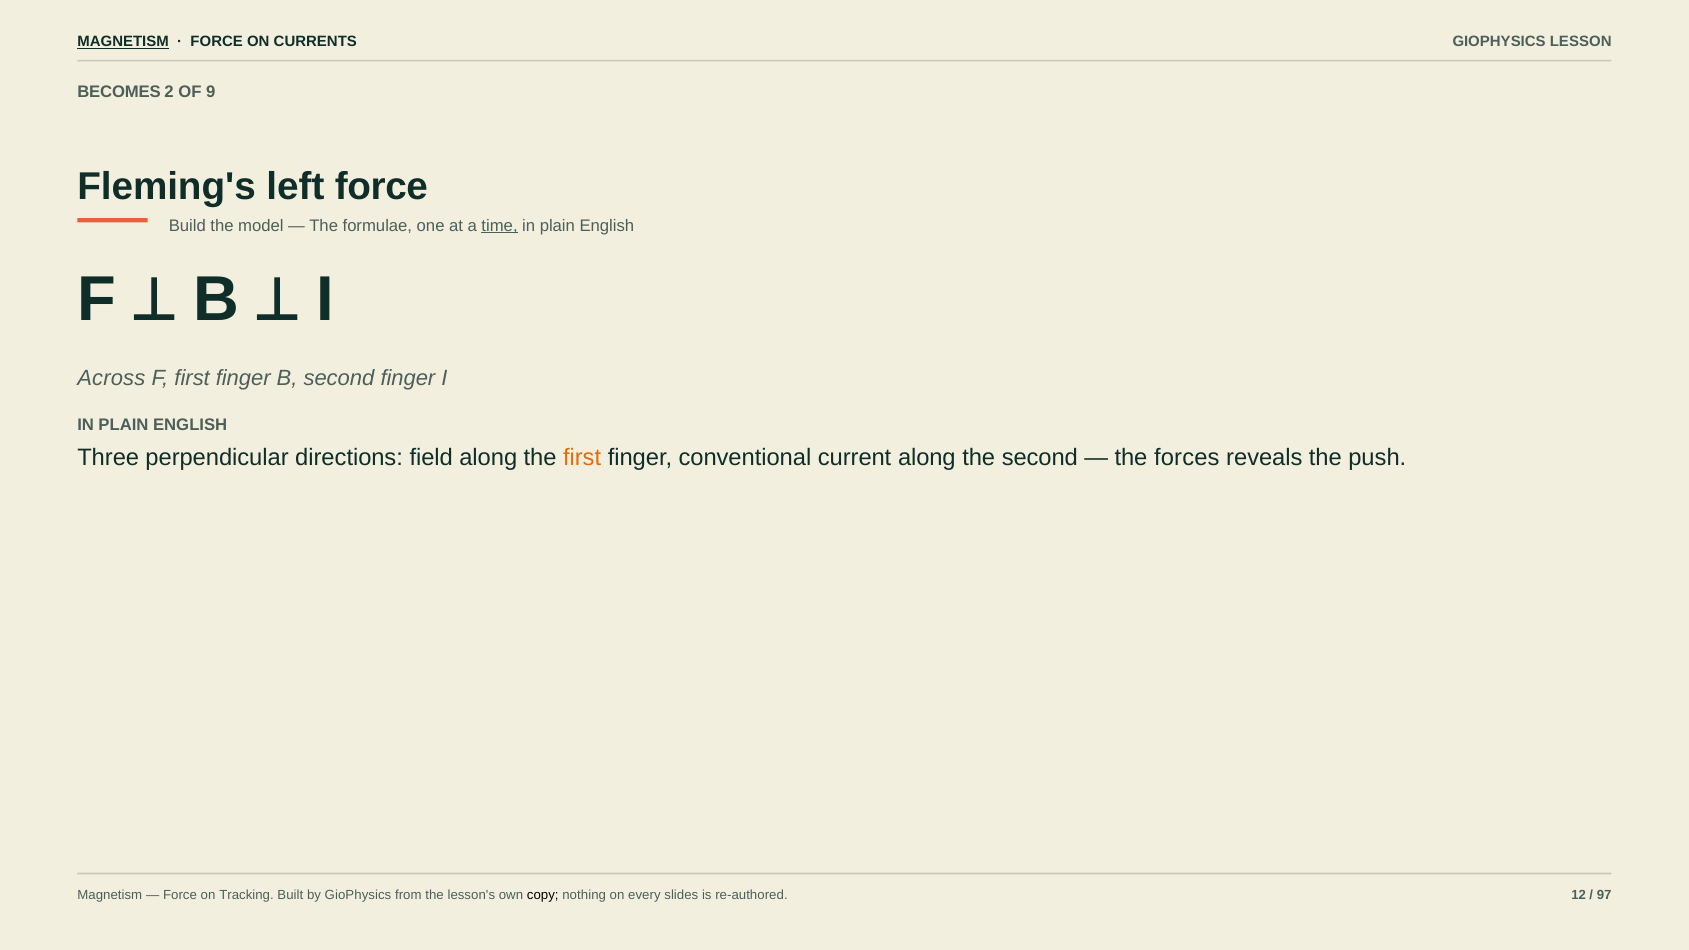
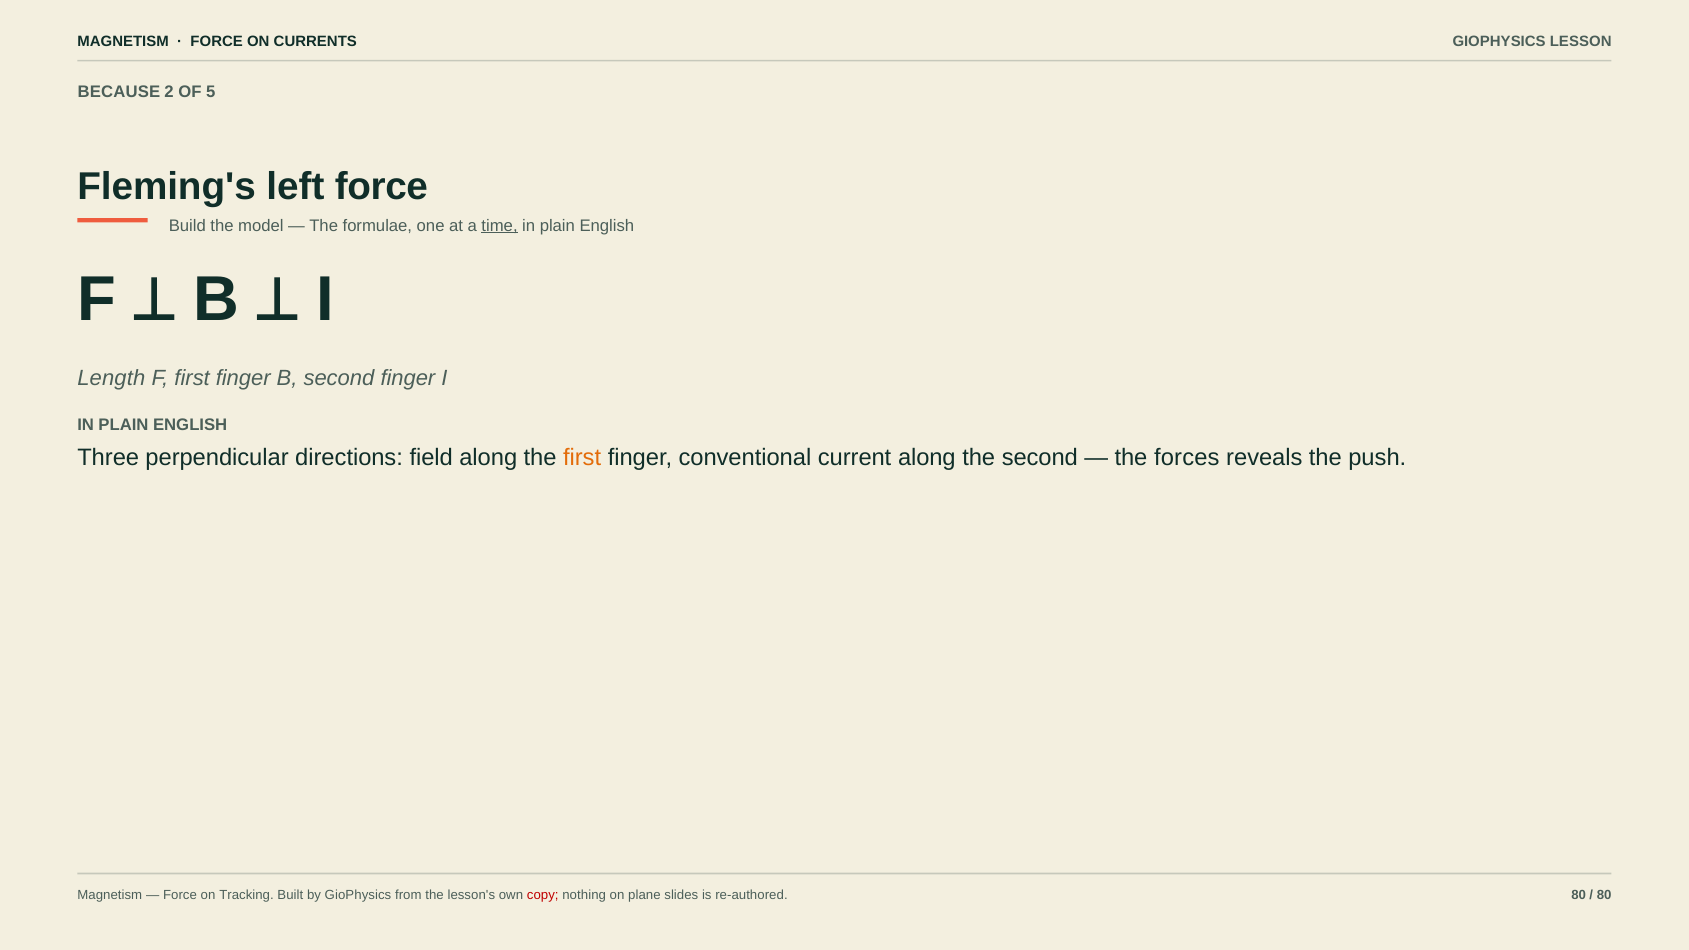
MAGNETISM at (123, 42) underline: present -> none
BECOMES: BECOMES -> BECAUSE
9: 9 -> 5
Across: Across -> Length
copy colour: black -> red
every: every -> plane
re-authored 12: 12 -> 80
97 at (1604, 896): 97 -> 80
